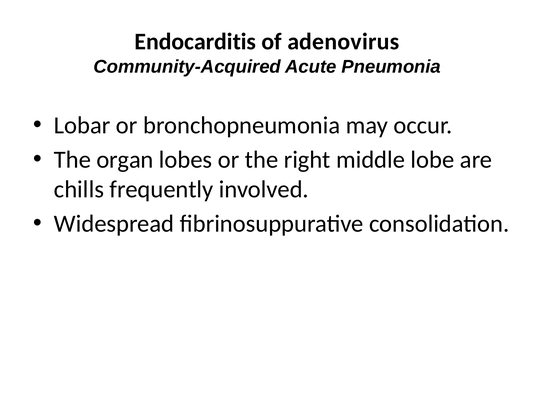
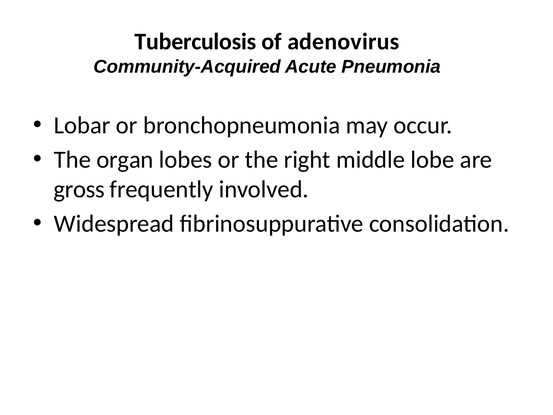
Endocarditis: Endocarditis -> Tuberculosis
chills: chills -> gross
